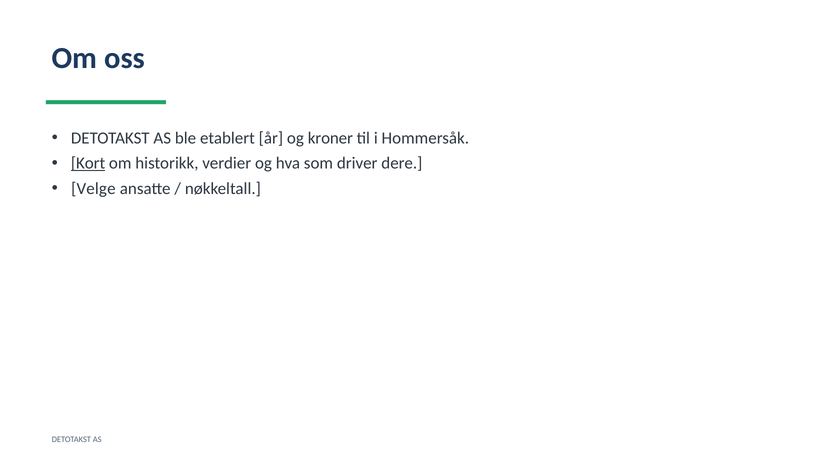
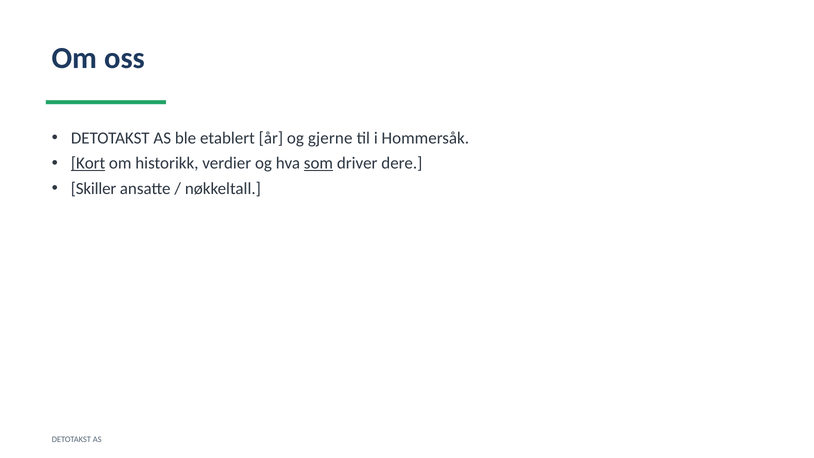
kroner: kroner -> gjerne
som underline: none -> present
Velge: Velge -> Skiller
